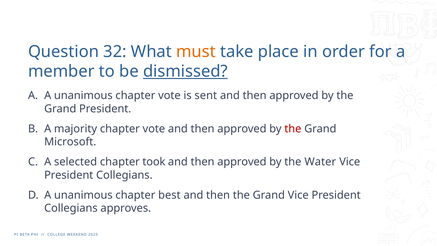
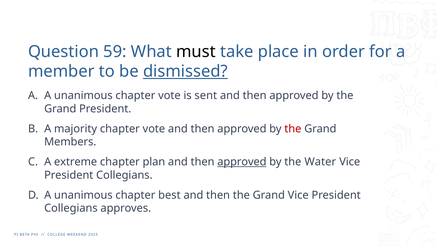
32: 32 -> 59
must colour: orange -> black
Microsoft: Microsoft -> Members
selected: selected -> extreme
took: took -> plan
approved at (242, 162) underline: none -> present
